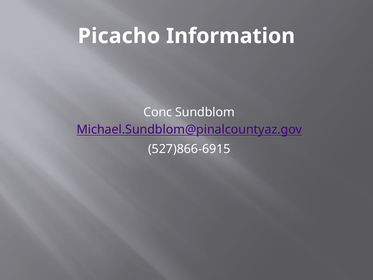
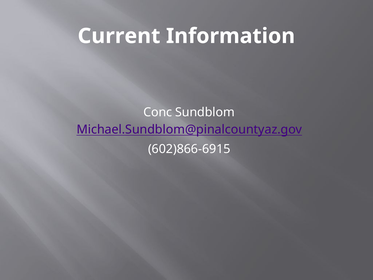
Picacho: Picacho -> Current
527)866-6915: 527)866-6915 -> 602)866-6915
